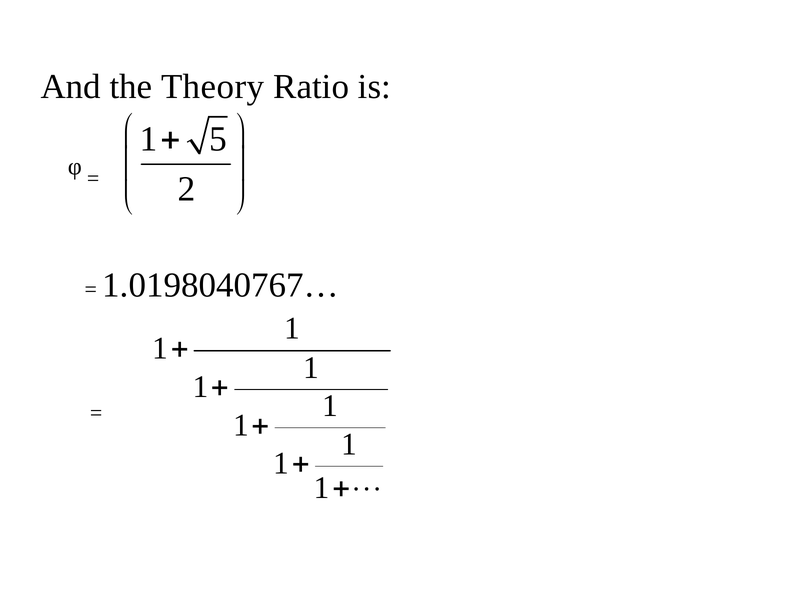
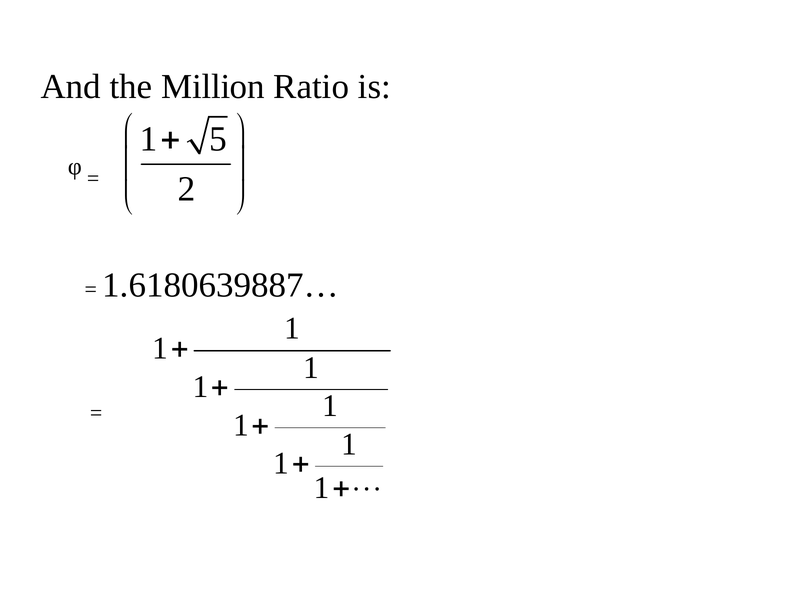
Theory: Theory -> Million
1.0198040767…: 1.0198040767… -> 1.6180639887…
